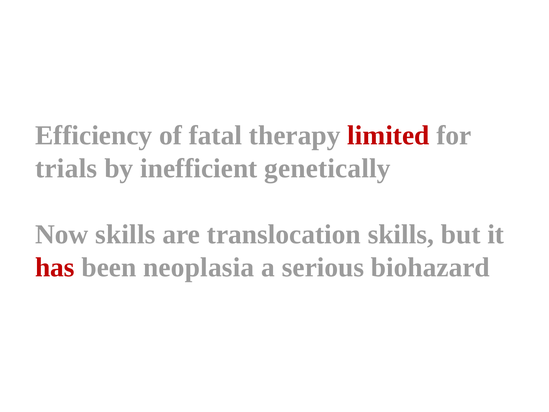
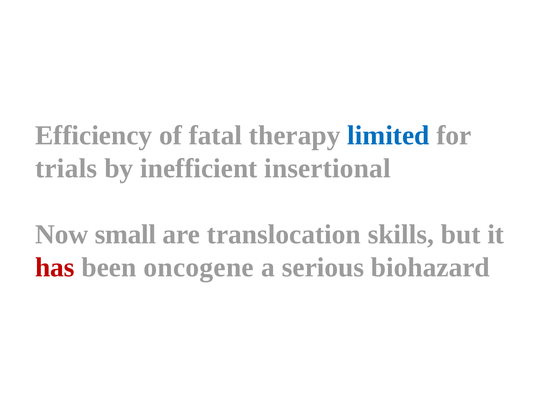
limited colour: red -> blue
genetically: genetically -> insertional
Now skills: skills -> small
neoplasia: neoplasia -> oncogene
